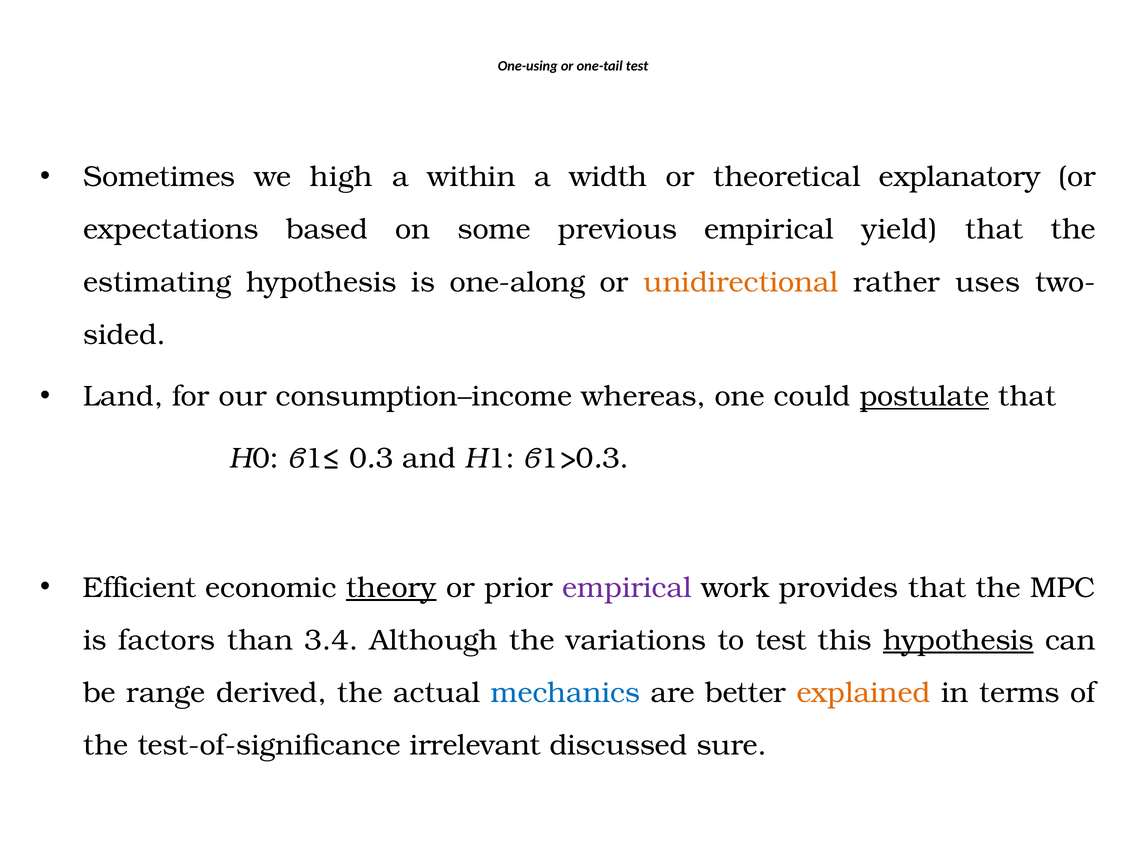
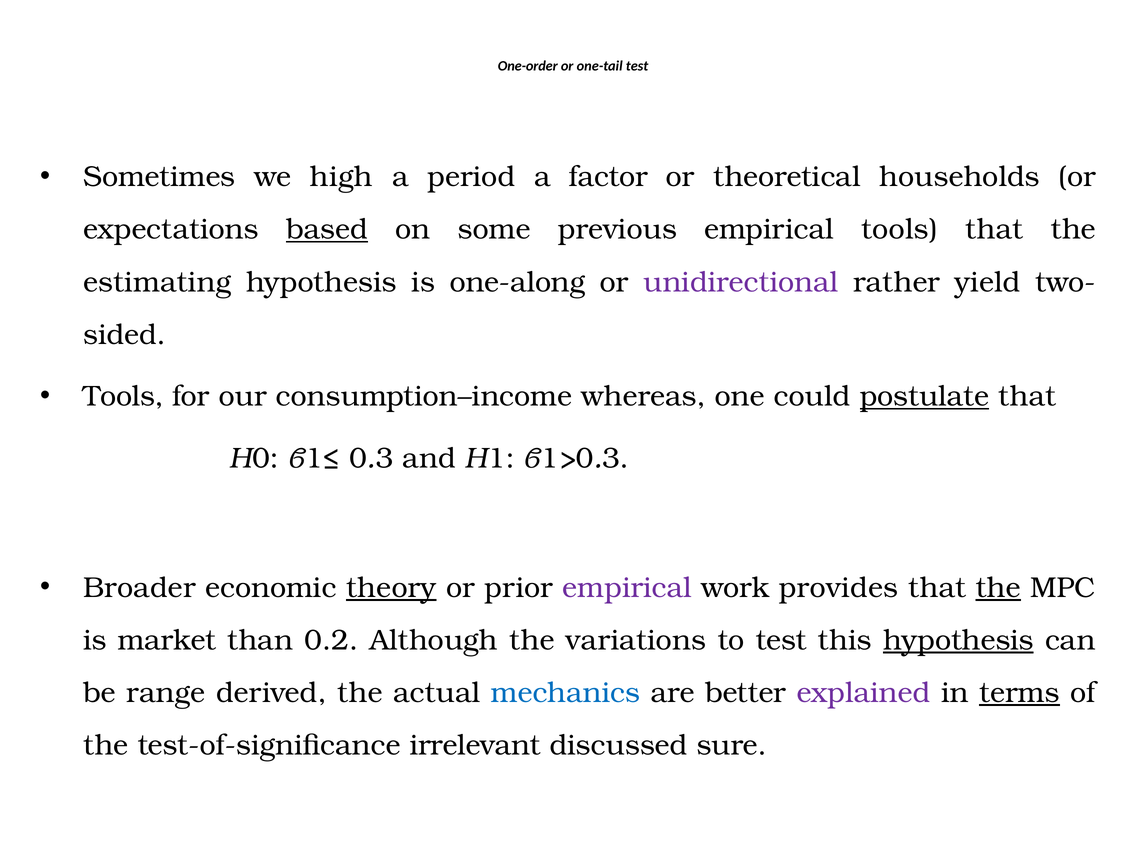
One-using: One-using -> One-order
within: within -> period
width: width -> factor
explanatory: explanatory -> households
based underline: none -> present
empirical yield: yield -> tools
unidirectional colour: orange -> purple
uses: uses -> yield
Land at (123, 396): Land -> Tools
Efficient: Efficient -> Broader
the at (998, 587) underline: none -> present
factors: factors -> market
3.4: 3.4 -> 0.2
explained colour: orange -> purple
terms underline: none -> present
